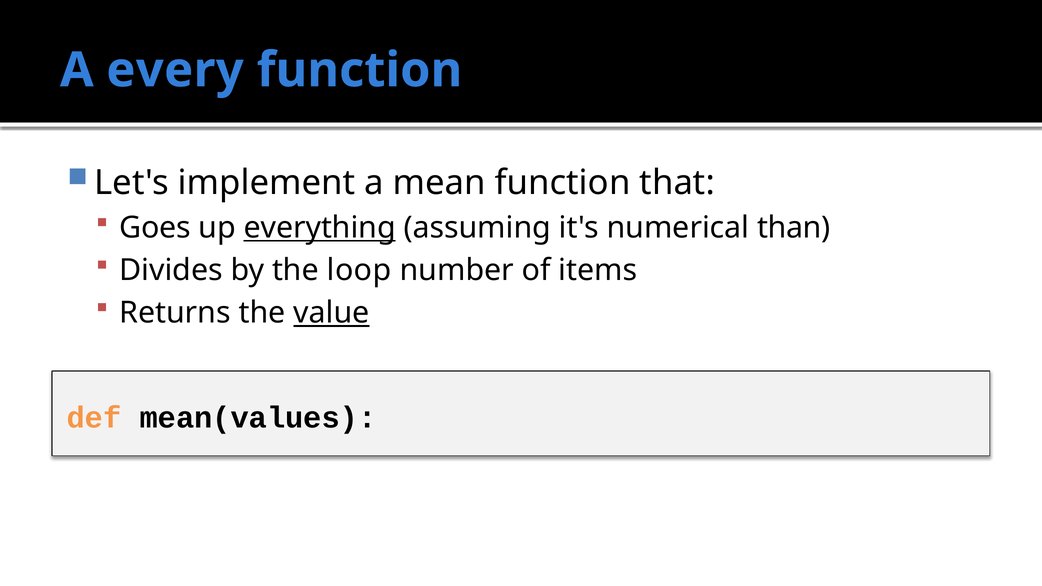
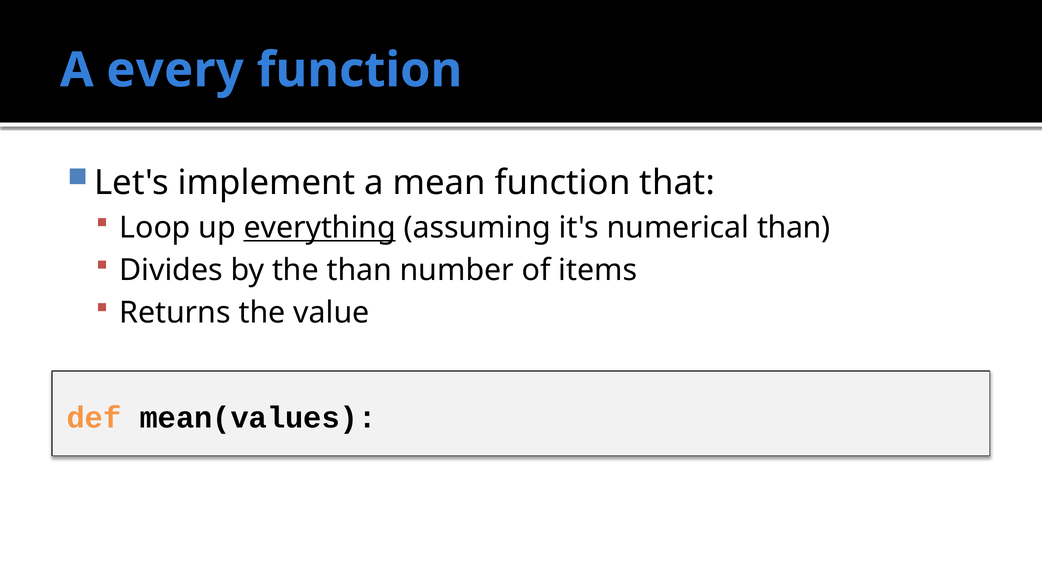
Goes: Goes -> Loop
the loop: loop -> than
value underline: present -> none
